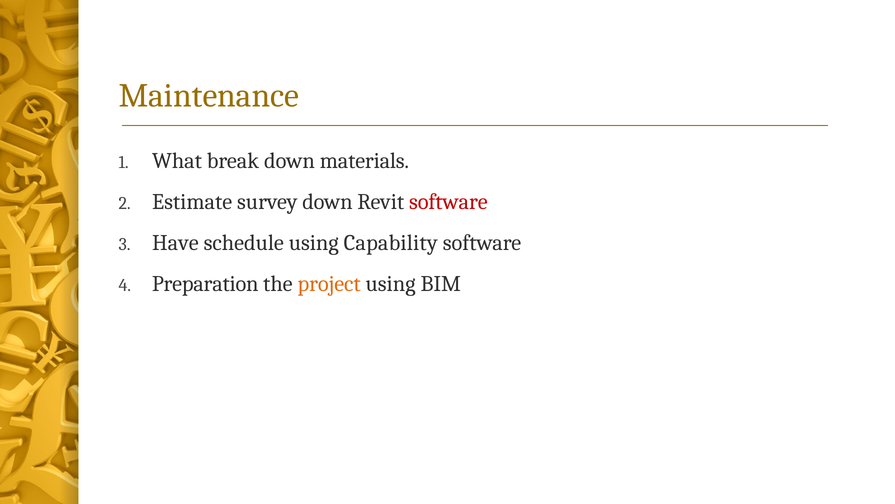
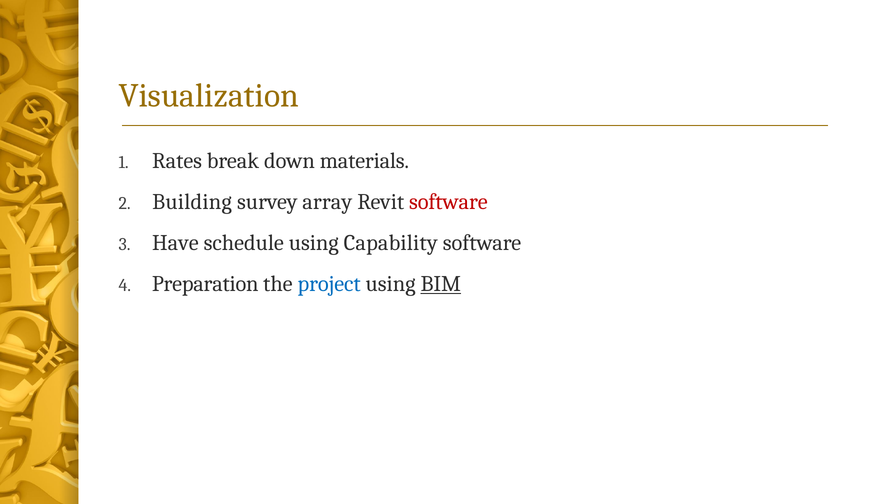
Maintenance: Maintenance -> Visualization
What: What -> Rates
Estimate: Estimate -> Building
survey down: down -> array
project colour: orange -> blue
BIM underline: none -> present
